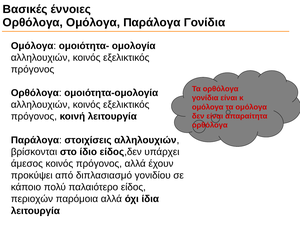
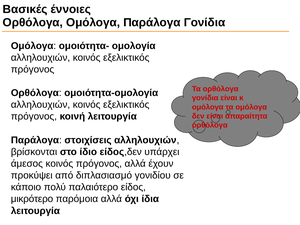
περιοχών: περιοχών -> μικρότερο
